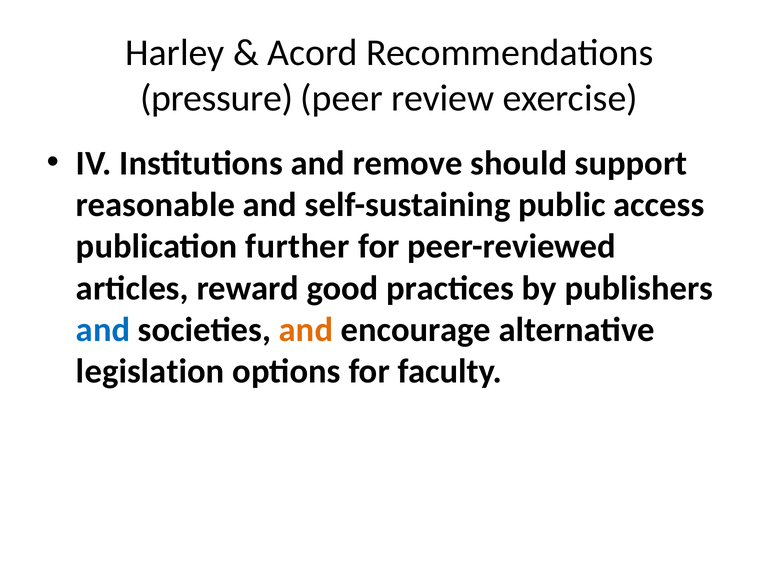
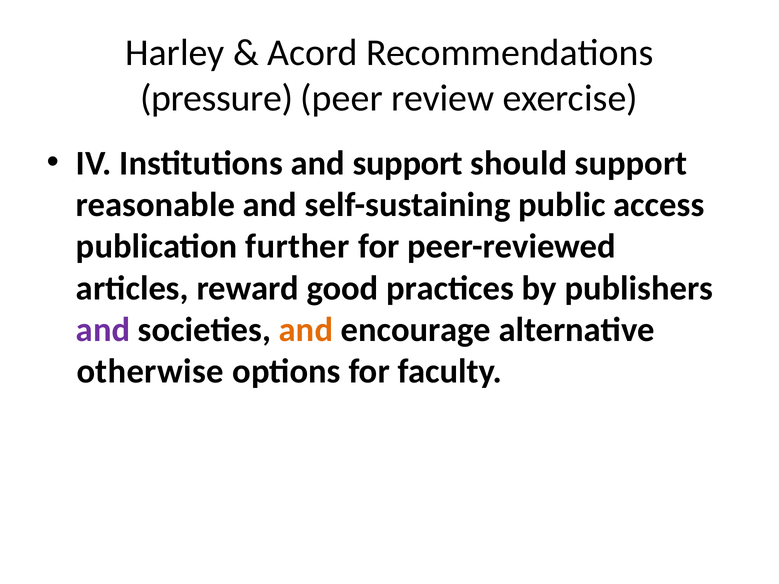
and remove: remove -> support
and at (103, 330) colour: blue -> purple
legislation: legislation -> otherwise
